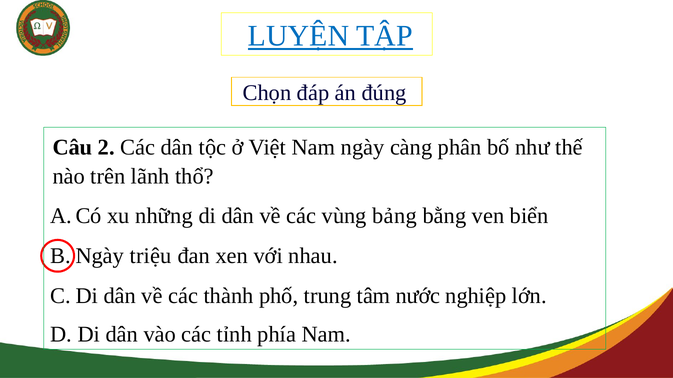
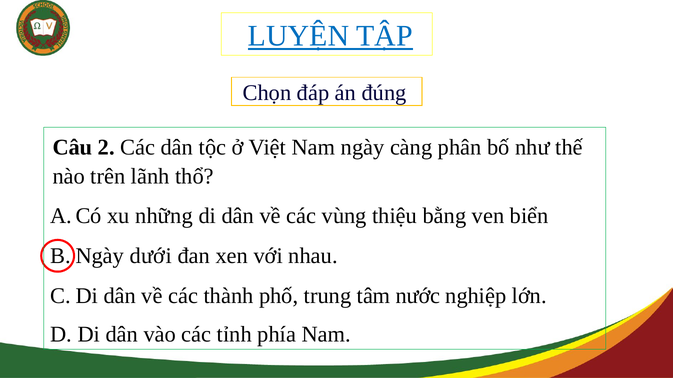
bảng: bảng -> thiệu
triệu: triệu -> dưới
